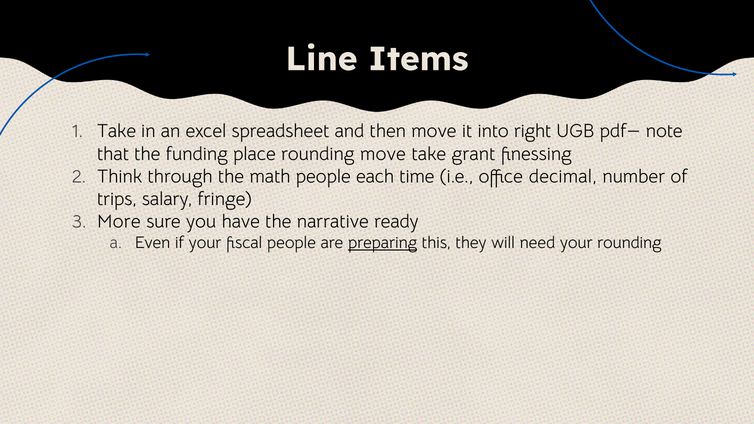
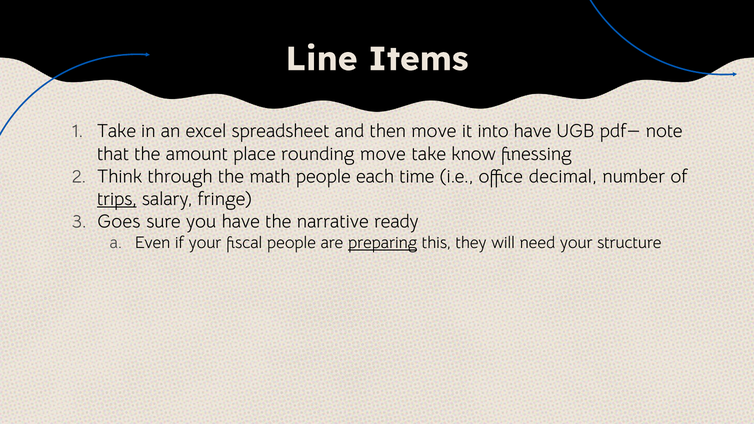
into right: right -> have
funding: funding -> amount
grant: grant -> know
trips underline: none -> present
More: More -> Goes
your rounding: rounding -> structure
